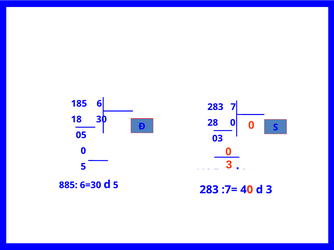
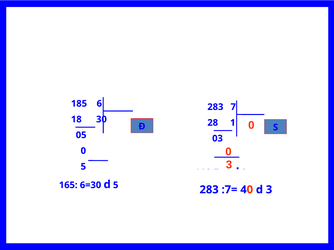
28 0: 0 -> 1
885: 885 -> 165
